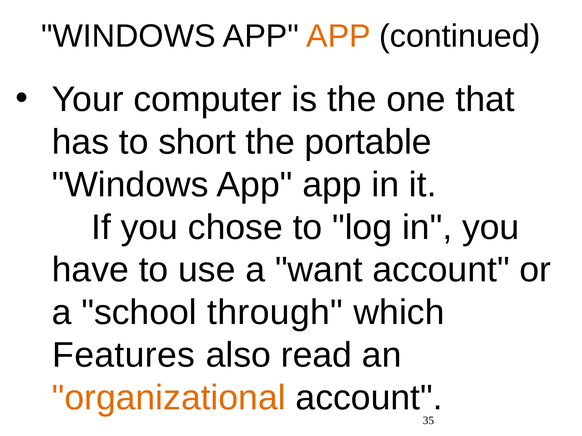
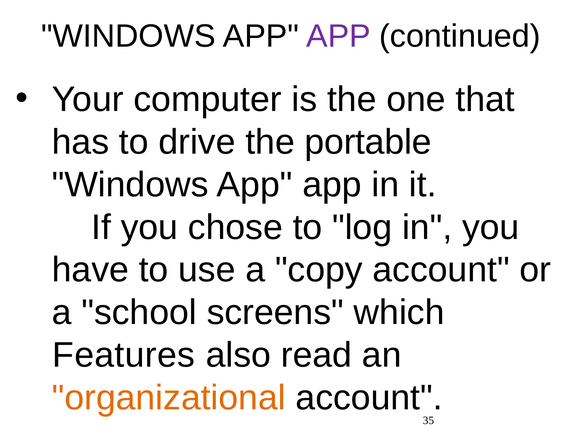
APP at (338, 36) colour: orange -> purple
short: short -> drive
want: want -> copy
through: through -> screens
